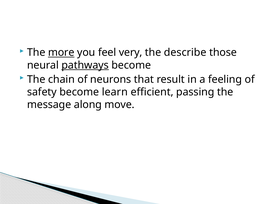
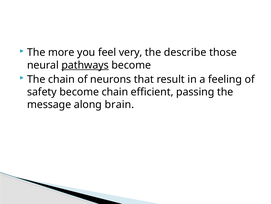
more underline: present -> none
become learn: learn -> chain
move: move -> brain
